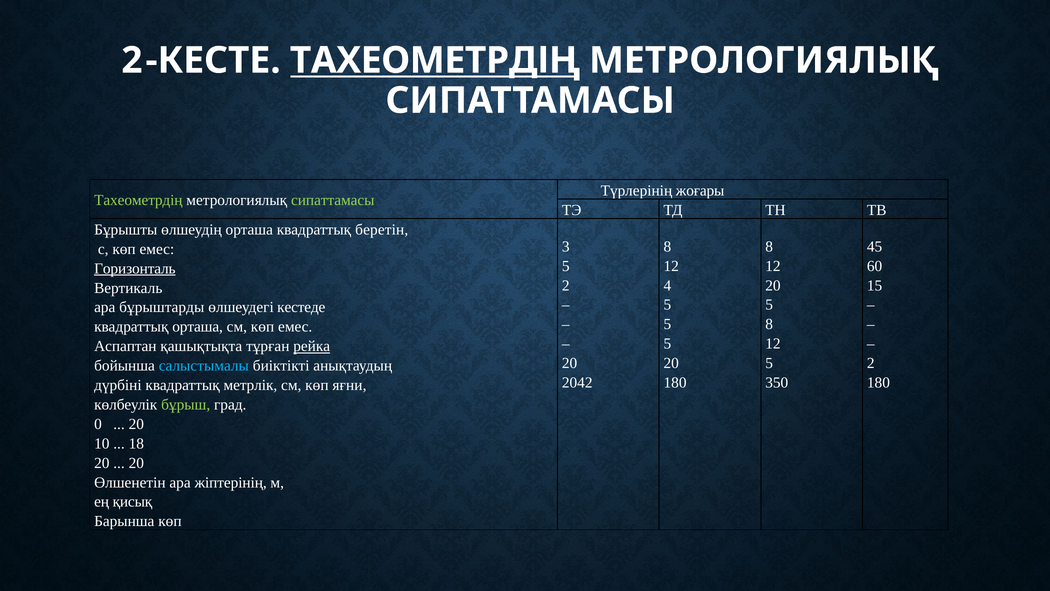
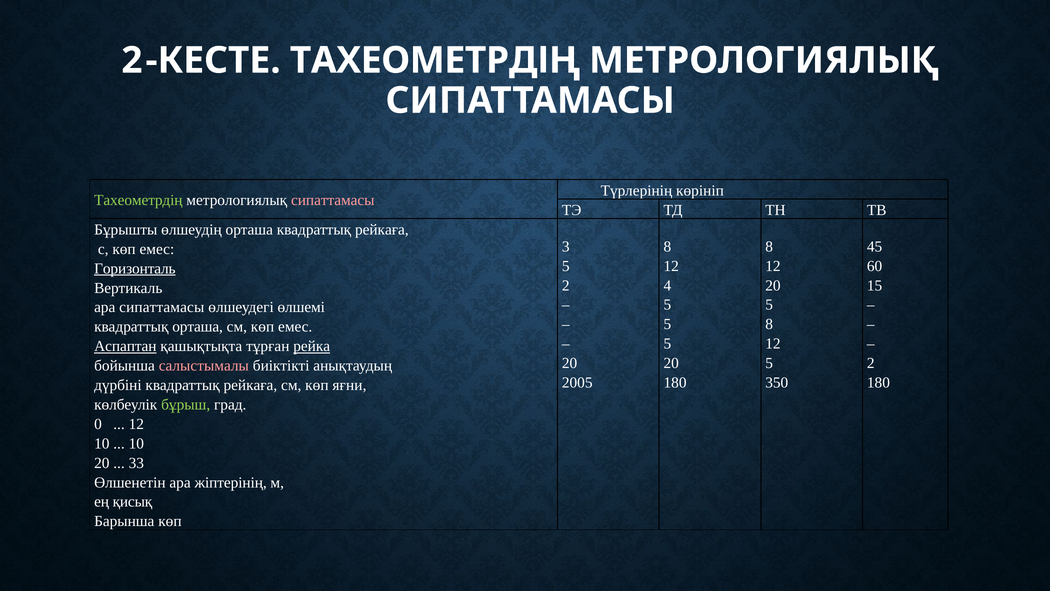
ТАХЕОМЕТРДІҢ at (435, 60) underline: present -> none
жоғары: жоғары -> көрініп
сипаттамасы at (333, 200) colour: light green -> pink
орташа квадраттық беретін: беретін -> рейкаға
ара бұрыштарды: бұрыштарды -> сипаттамасы
кестеде: кестеде -> өлшемі
Аспаптан underline: none -> present
салыстымалы colour: light blue -> pink
2042: 2042 -> 2005
метрлік at (250, 385): метрлік -> рейкаға
20 at (136, 424): 20 -> 12
18 at (136, 443): 18 -> 10
20 at (136, 463): 20 -> 33
